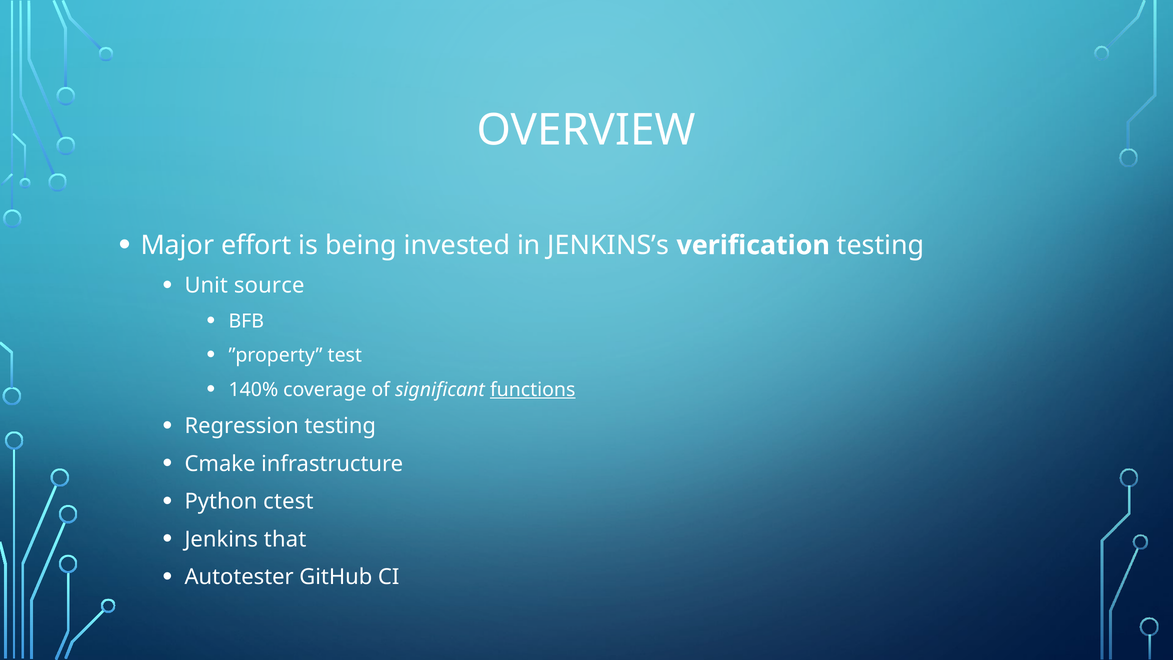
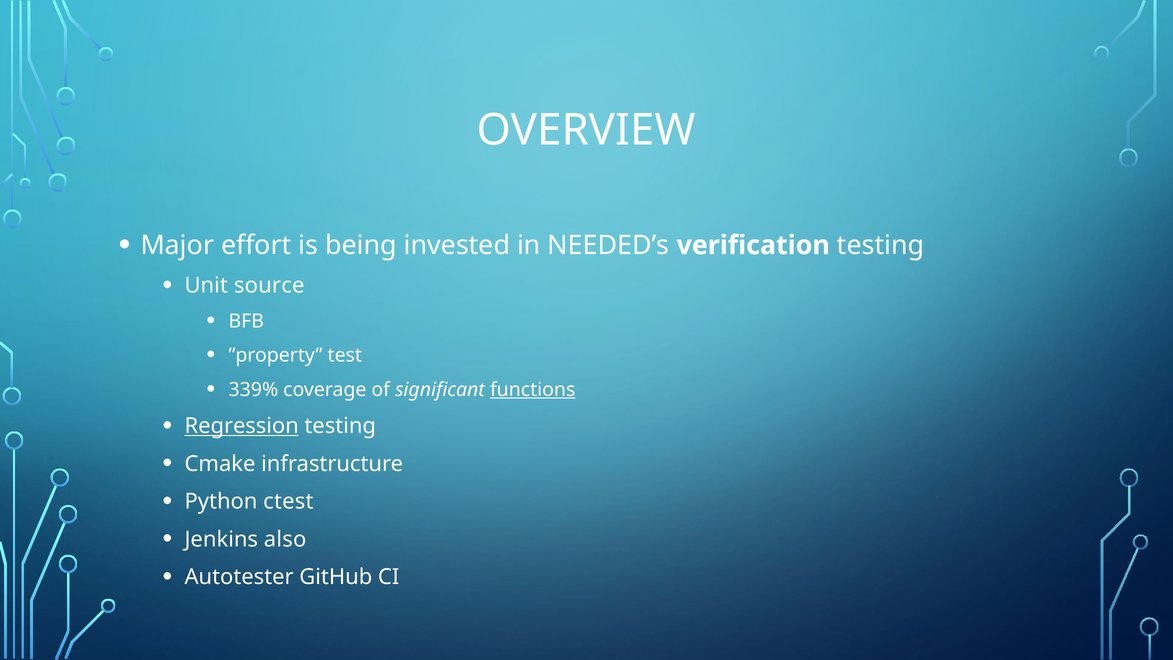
JENKINS’s: JENKINS’s -> NEEDED’s
140%: 140% -> 339%
Regression underline: none -> present
that: that -> also
